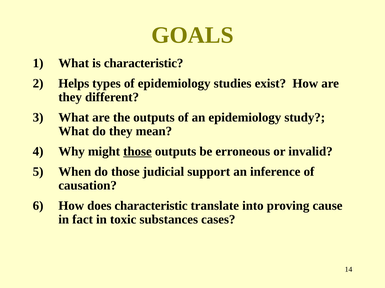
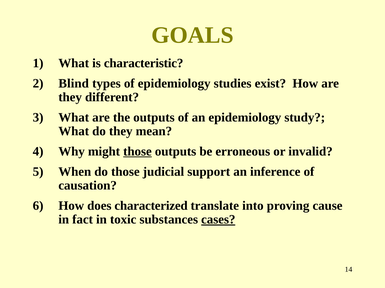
Helps: Helps -> Blind
does characteristic: characteristic -> characterized
cases underline: none -> present
